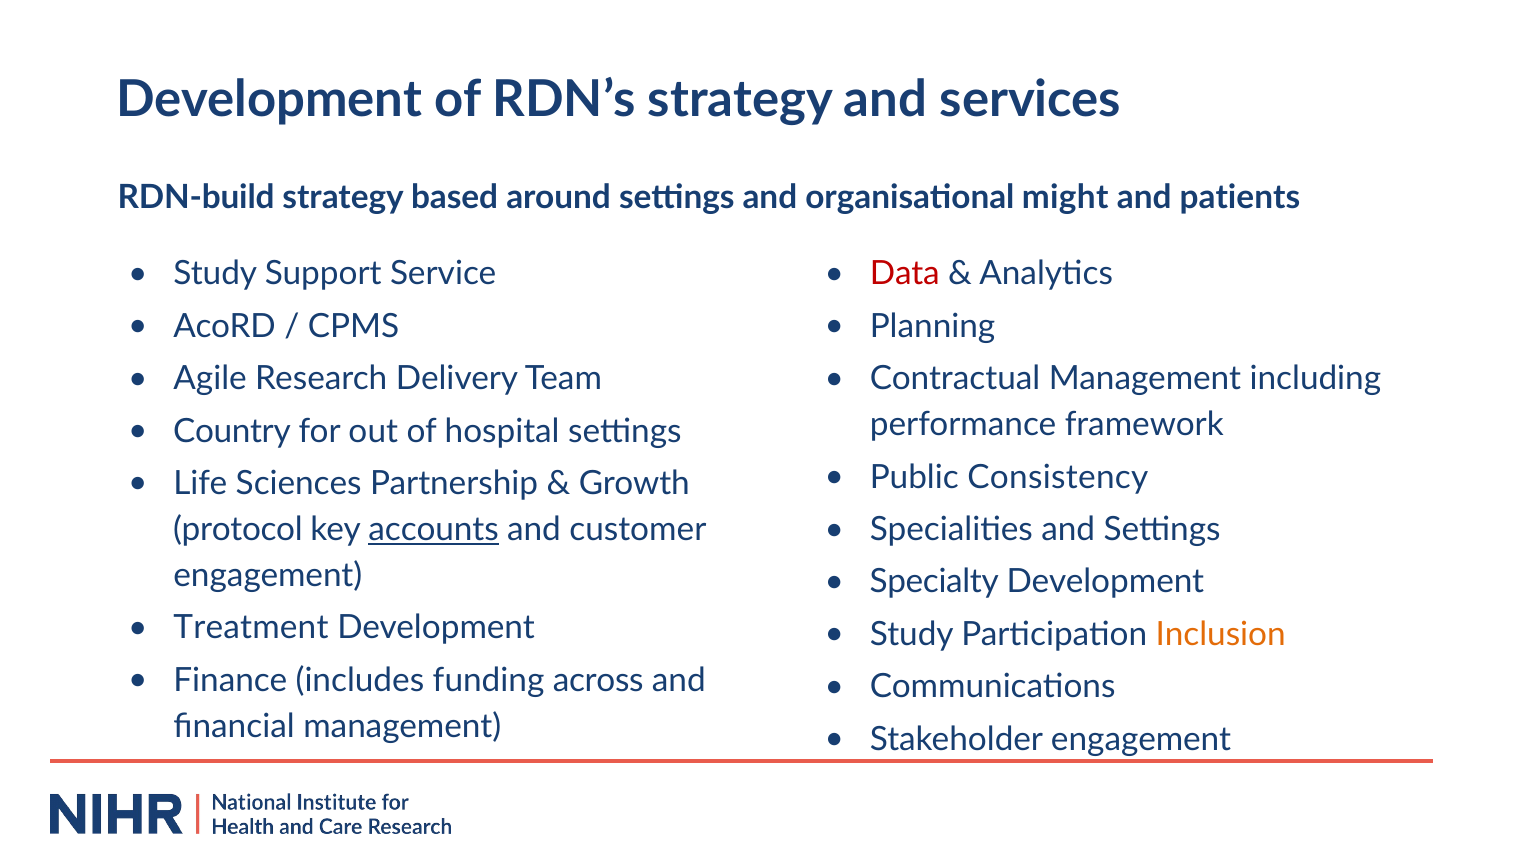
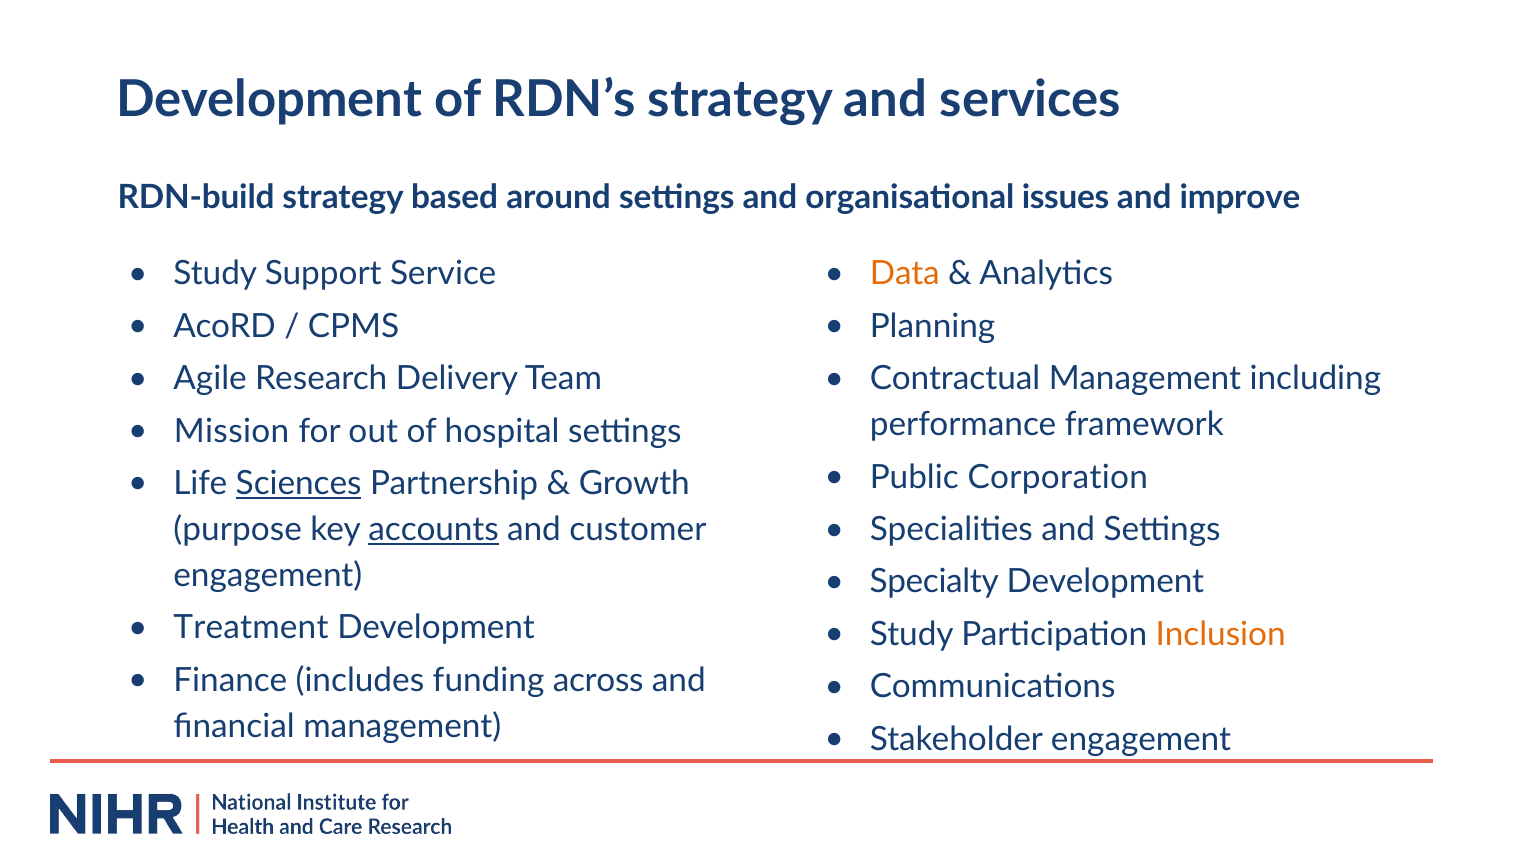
might: might -> issues
patients: patients -> improve
Data colour: red -> orange
Country: Country -> Mission
Consistency: Consistency -> Corporation
Sciences underline: none -> present
protocol: protocol -> purpose
